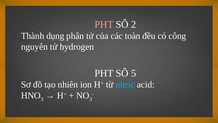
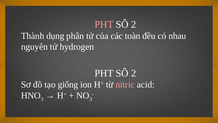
công: công -> nhau
5 at (134, 73): 5 -> 2
nhiên: nhiên -> giống
nitric colour: light blue -> pink
